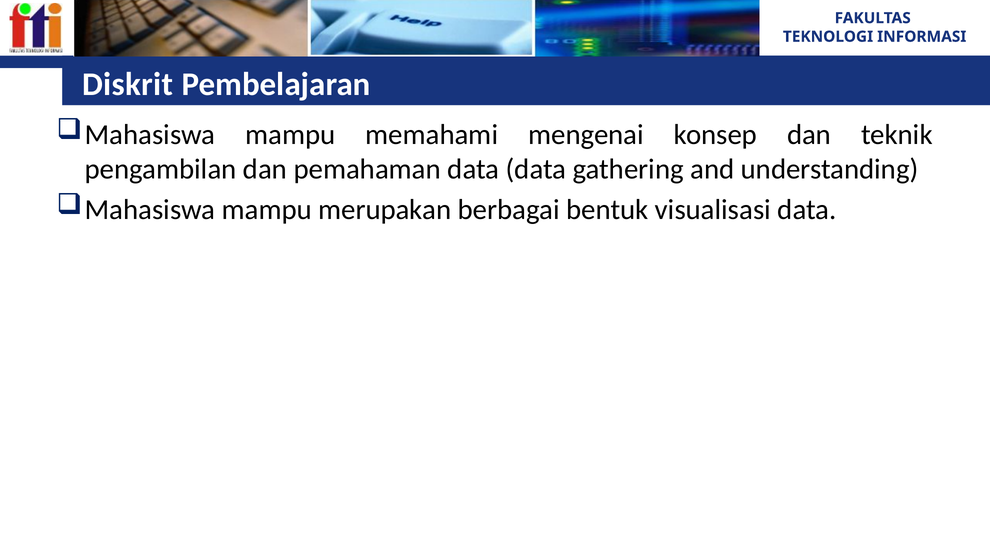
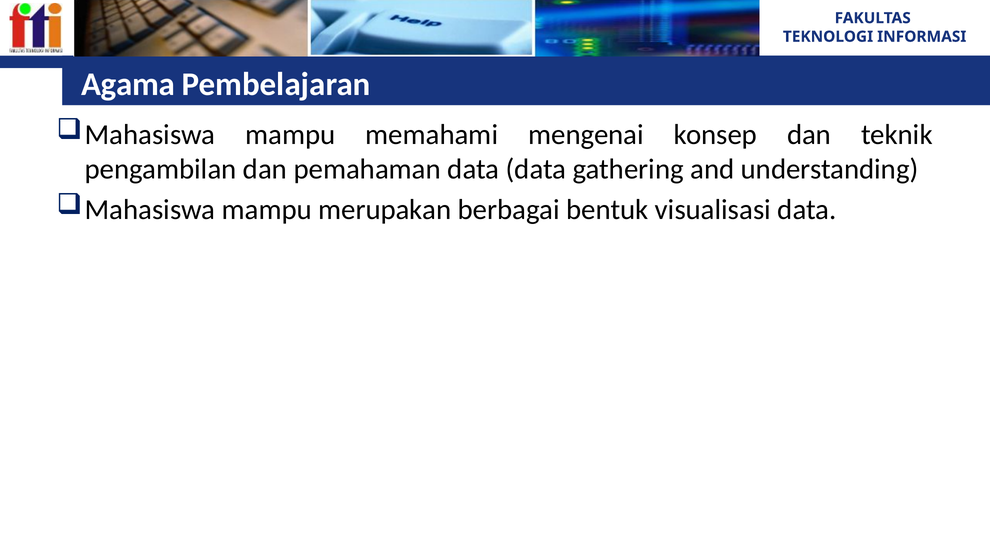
Diskrit: Diskrit -> Agama
